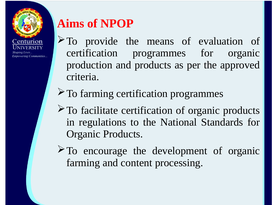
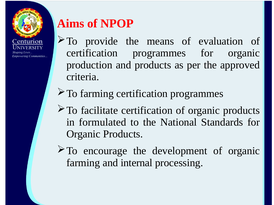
regulations: regulations -> formulated
content: content -> internal
